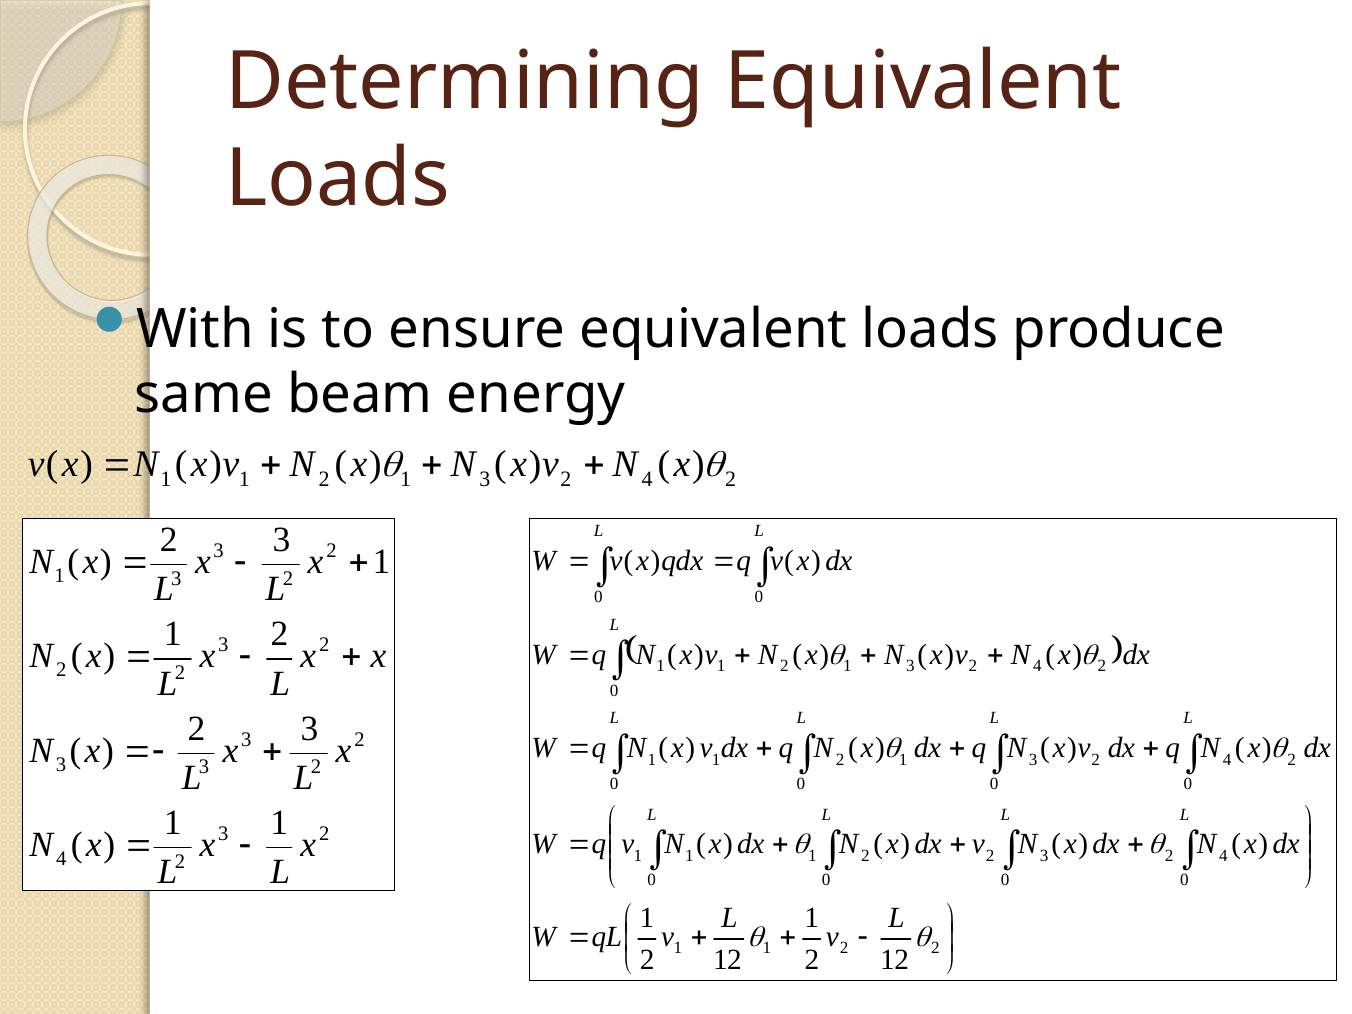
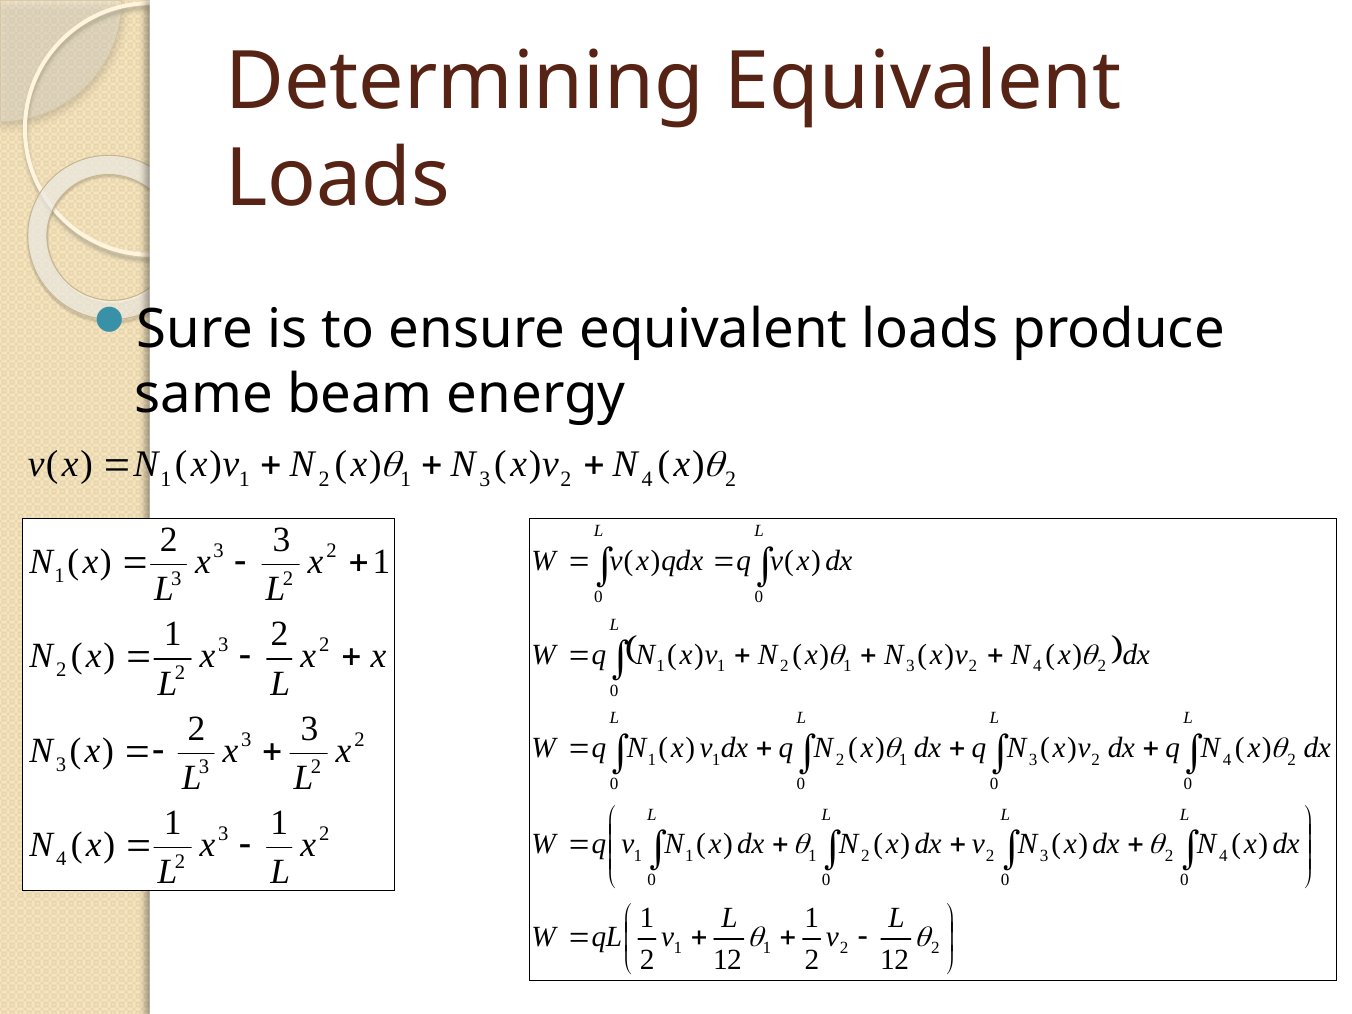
With: With -> Sure
